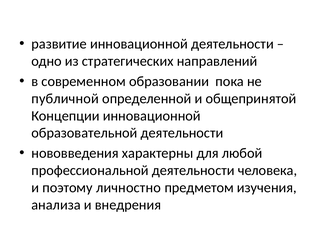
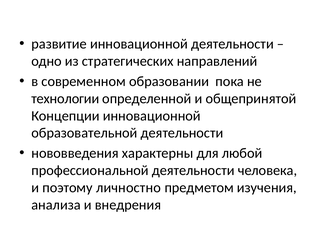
публичной: публичной -> технологии
